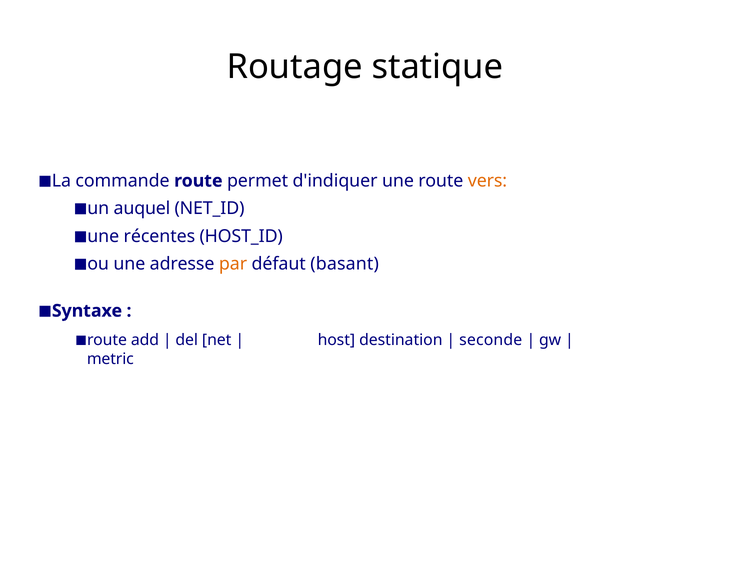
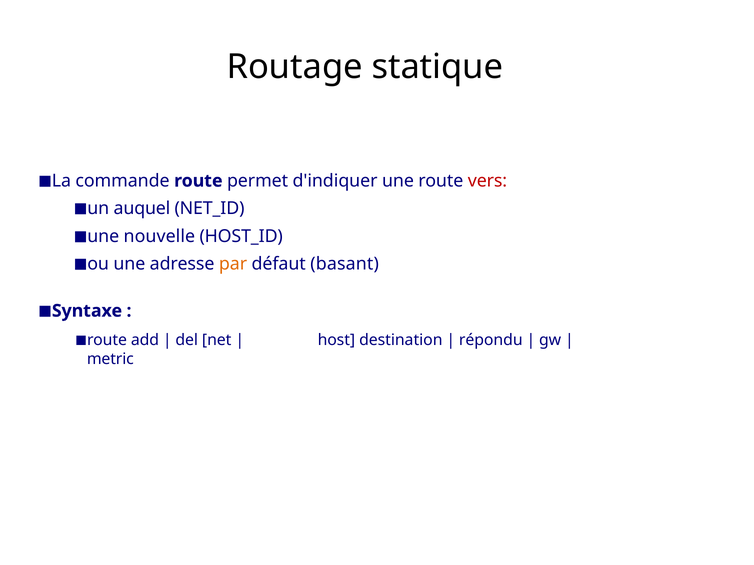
vers colour: orange -> red
récentes: récentes -> nouvelle
seconde: seconde -> répondu
